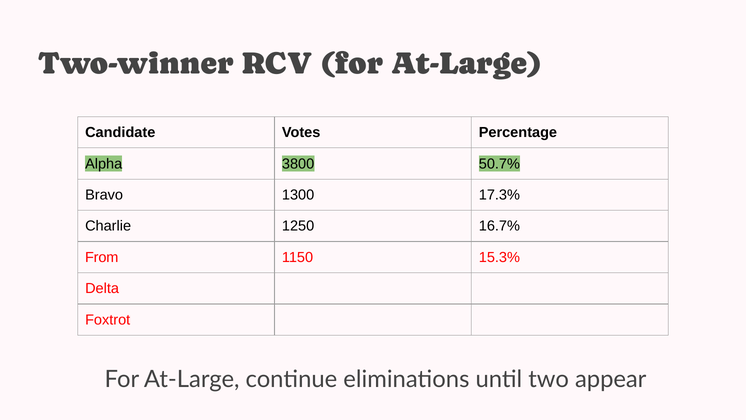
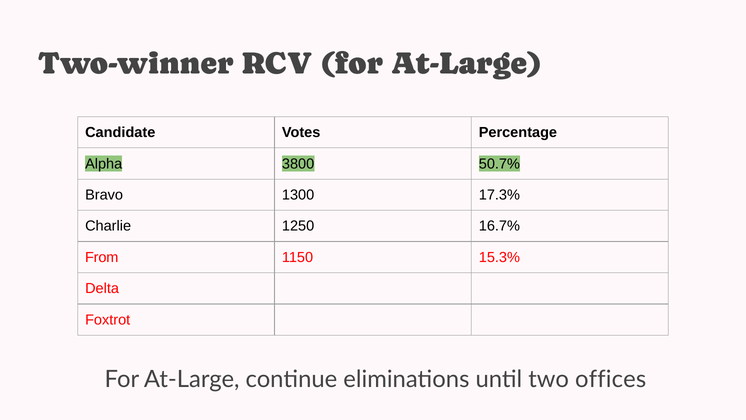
appear: appear -> offices
